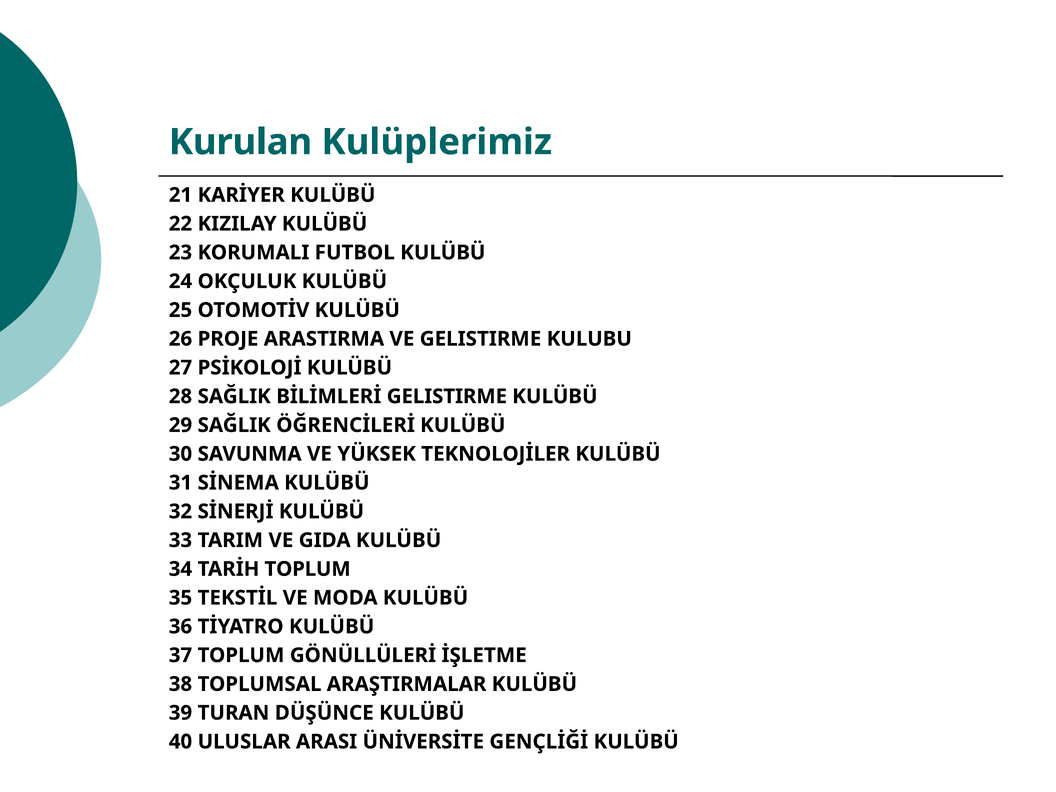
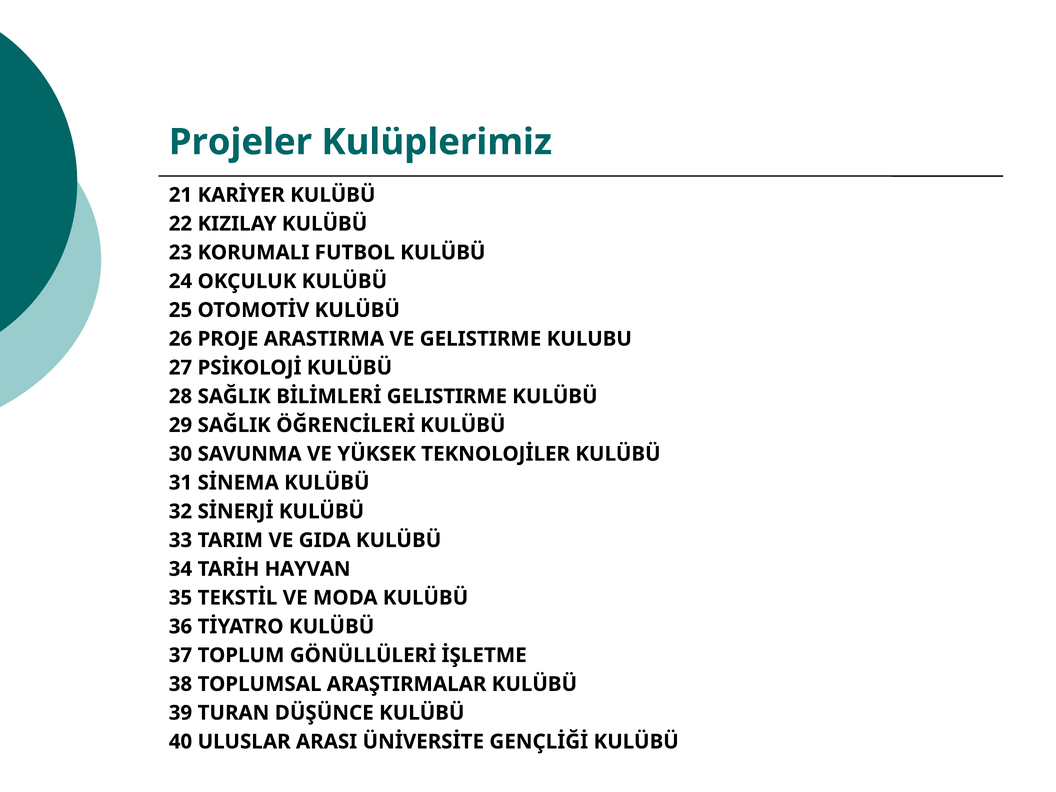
Kurulan: Kurulan -> Projeler
TARİH TOPLUM: TOPLUM -> HAYVAN
